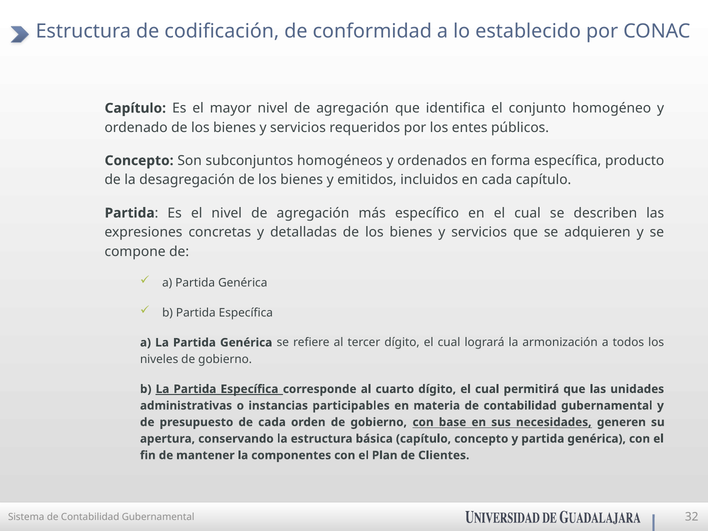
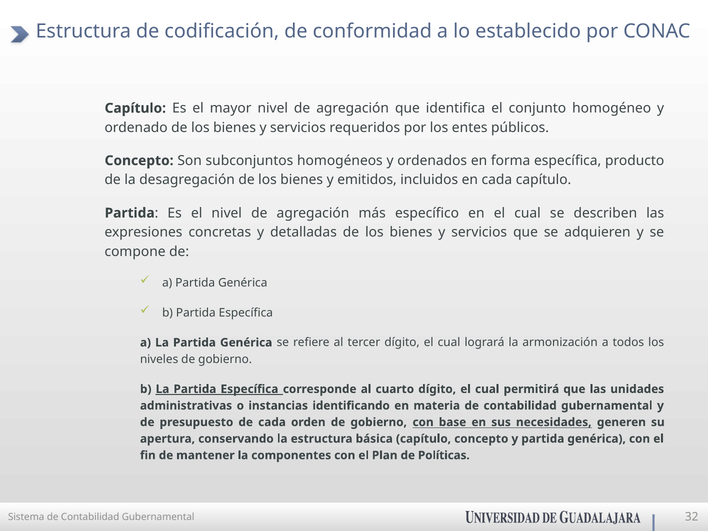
participables: participables -> identificando
Clientes: Clientes -> Políticas
